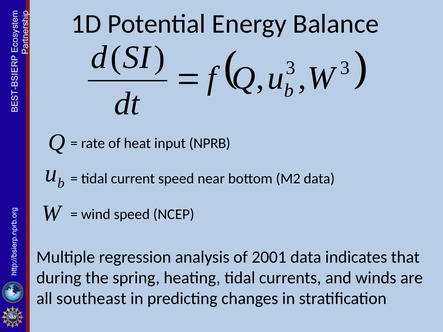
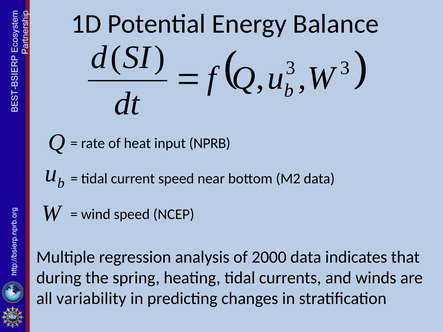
2001: 2001 -> 2000
southeast: southeast -> variability
